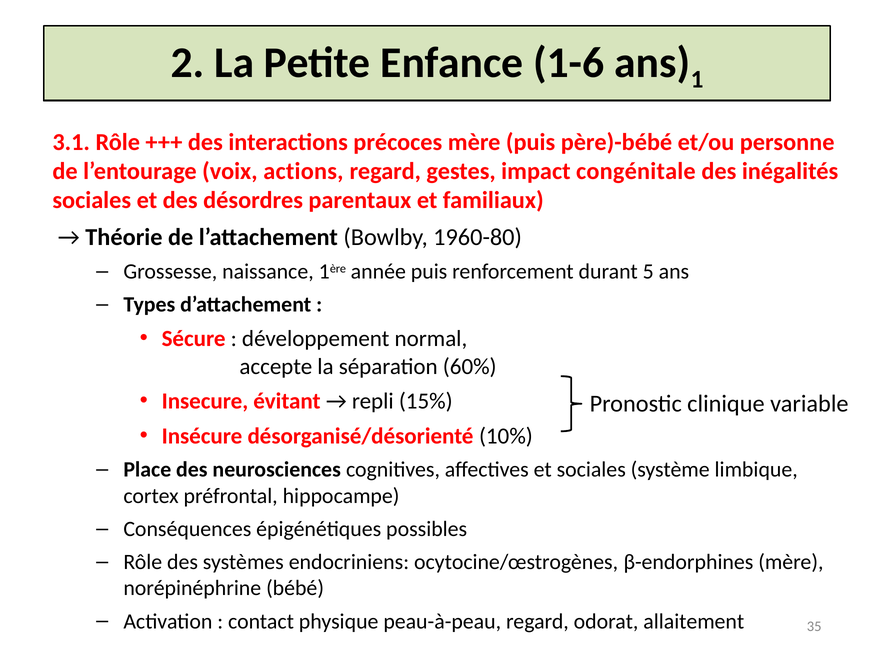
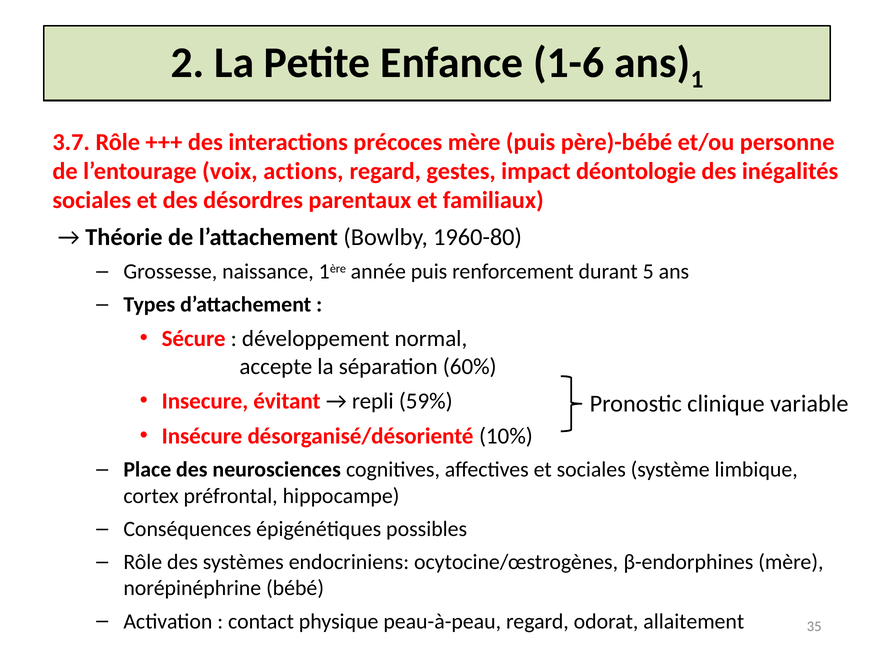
3.1: 3.1 -> 3.7
congénitale: congénitale -> déontologie
15%: 15% -> 59%
